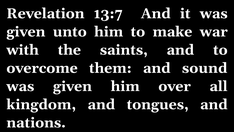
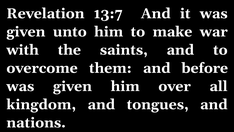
sound: sound -> before
